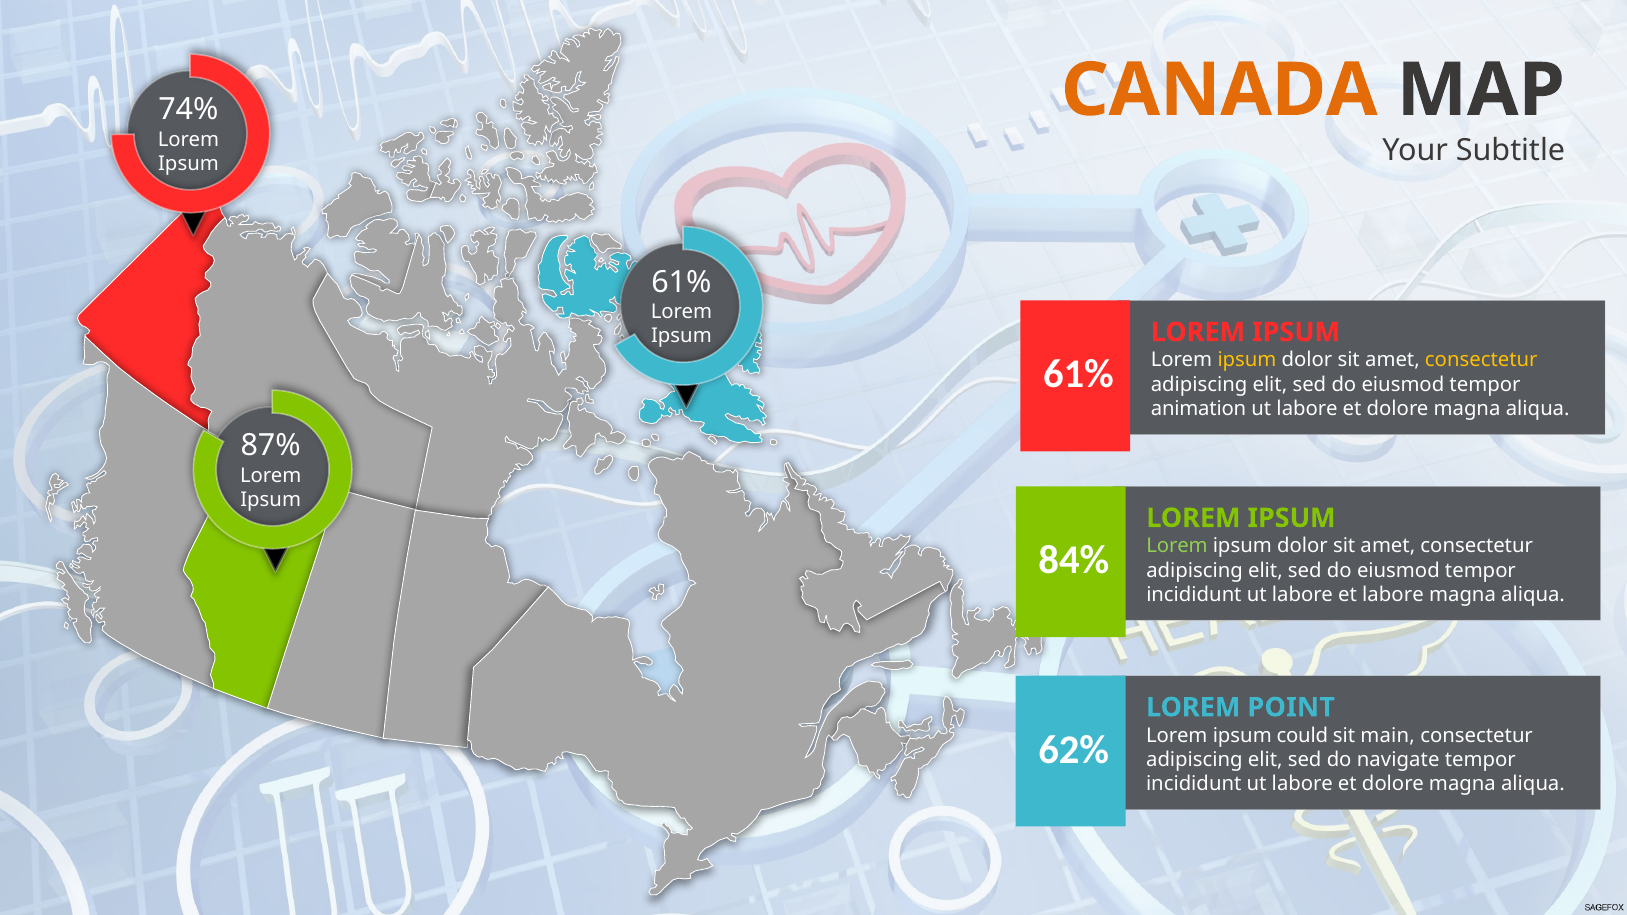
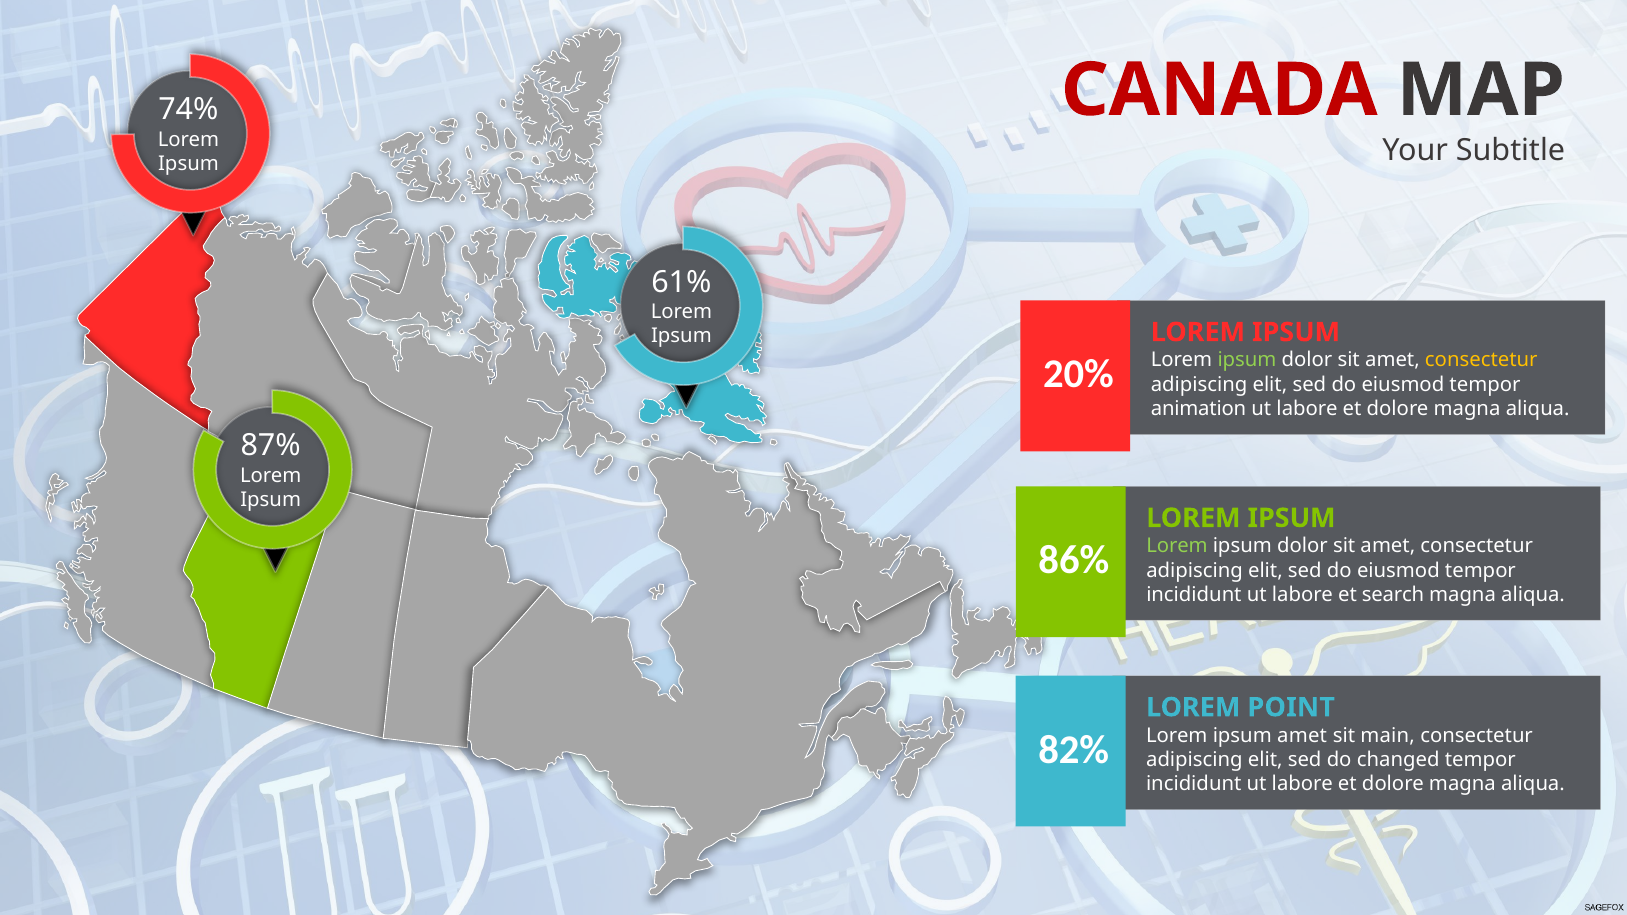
CANADA colour: orange -> red
ipsum at (1247, 360) colour: yellow -> light green
61% at (1078, 375): 61% -> 20%
84%: 84% -> 86%
et labore: labore -> search
ipsum could: could -> amet
62%: 62% -> 82%
navigate: navigate -> changed
